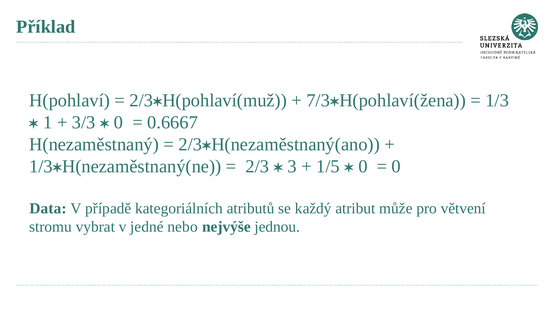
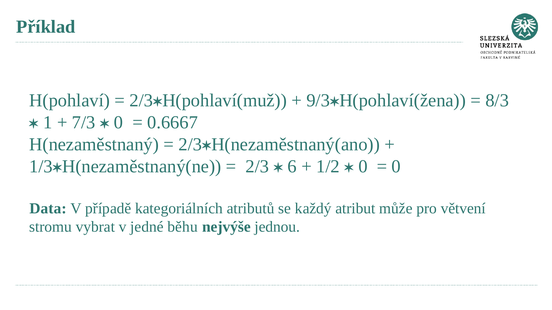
7/3: 7/3 -> 9/3
1/3 at (497, 100): 1/3 -> 8/3
3/3: 3/3 -> 7/3
3: 3 -> 6
1/5: 1/5 -> 1/2
nebo: nebo -> běhu
